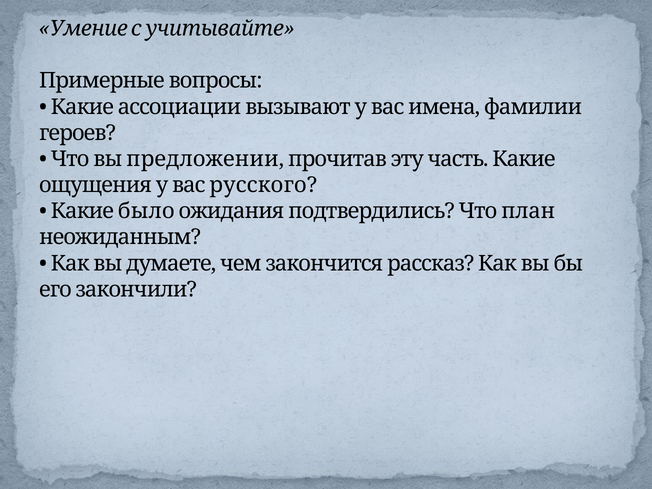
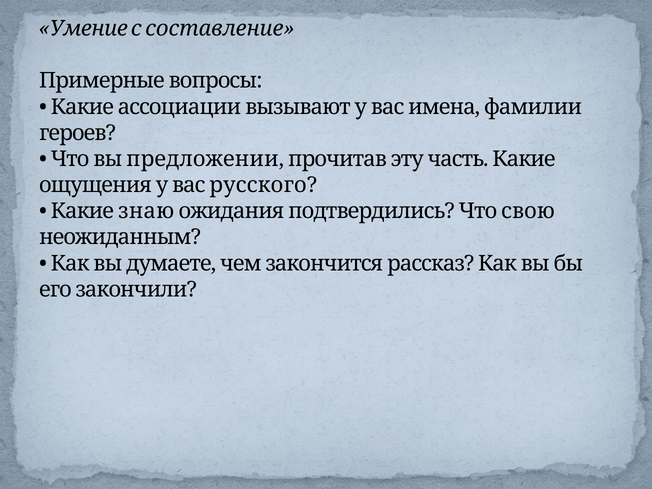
учитывайте: учитывайте -> составление
было: было -> знаю
план: план -> свою
